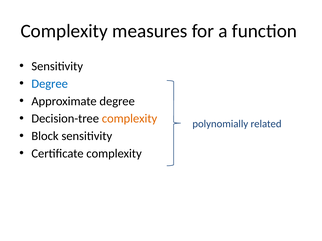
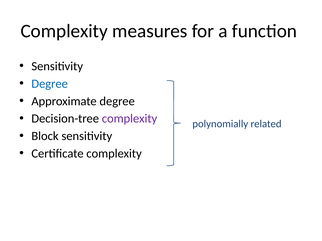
complexity at (130, 119) colour: orange -> purple
